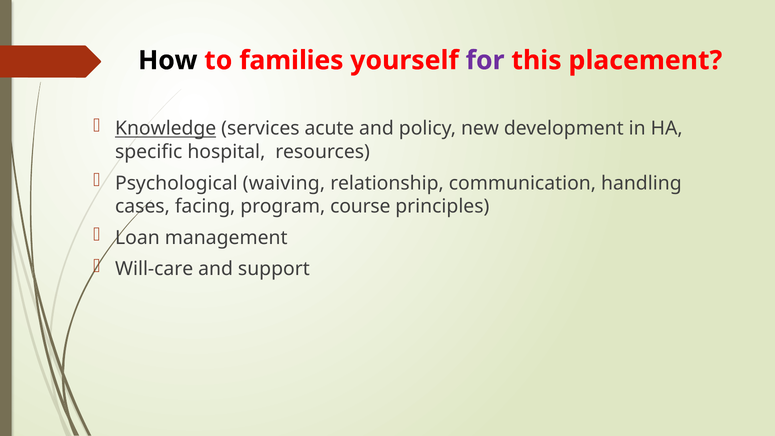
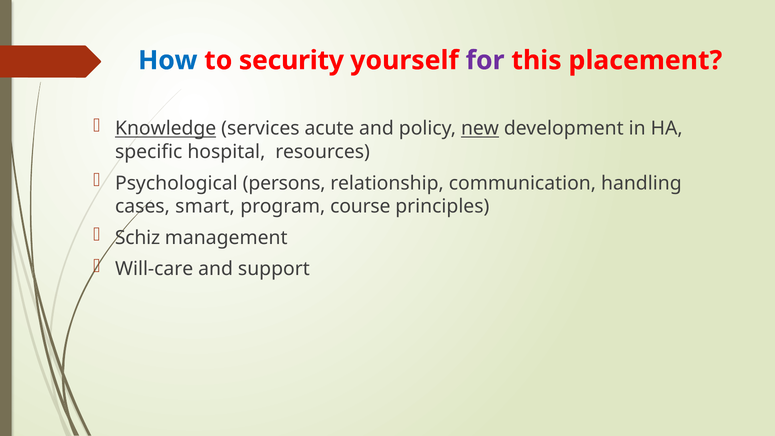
How colour: black -> blue
families: families -> security
new underline: none -> present
waiving: waiving -> persons
facing: facing -> smart
Loan: Loan -> Schiz
